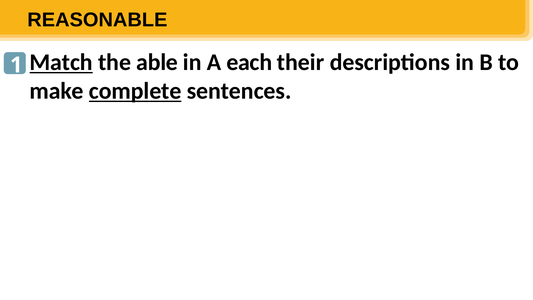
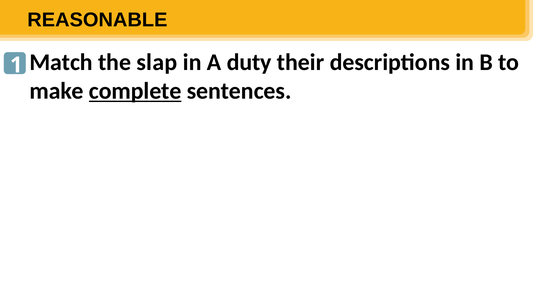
Match underline: present -> none
able: able -> slap
each: each -> duty
